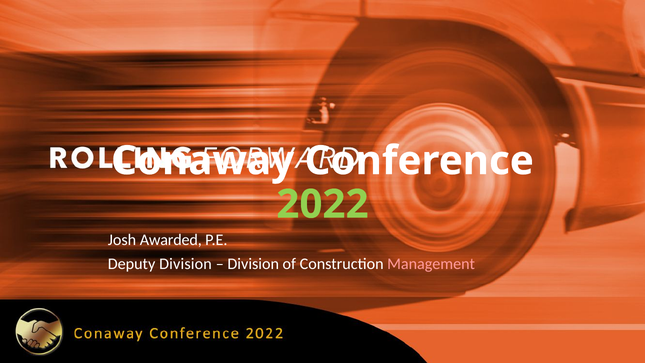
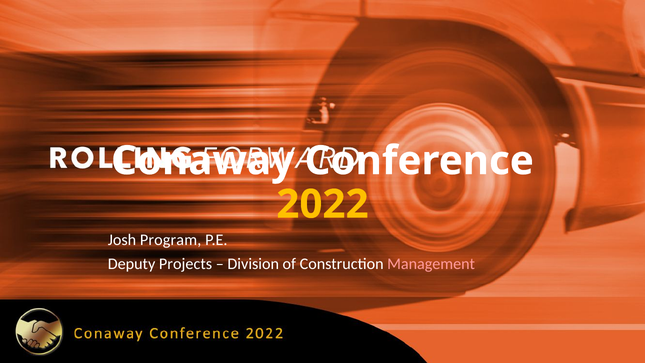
2022 colour: light green -> yellow
Awarded: Awarded -> Program
Deputy Division: Division -> Projects
